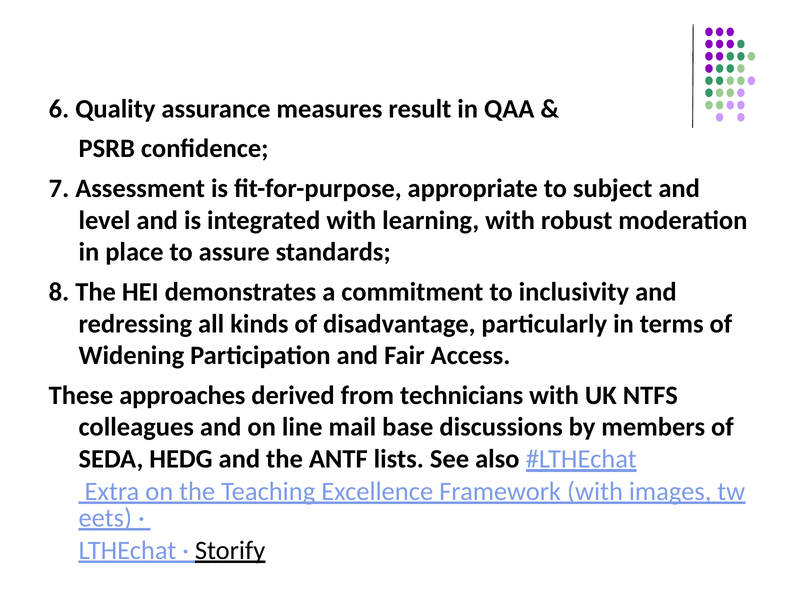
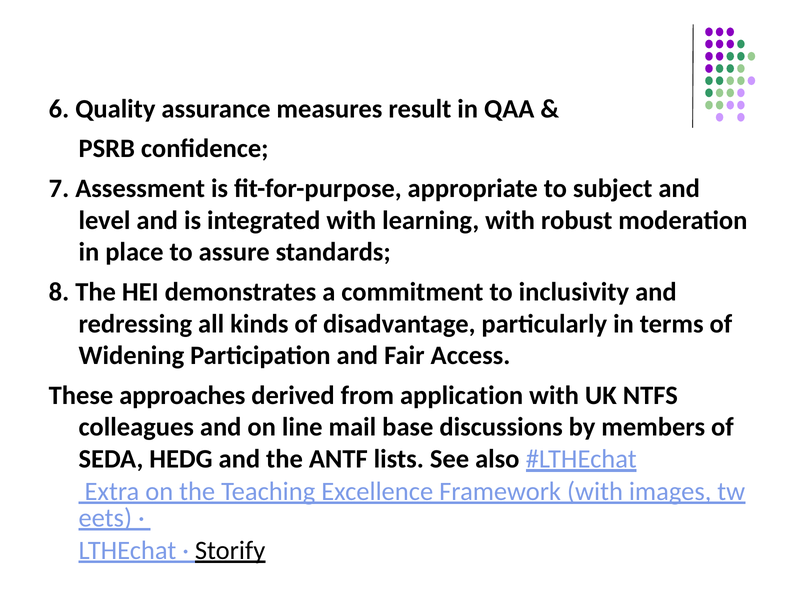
technicians: technicians -> application
